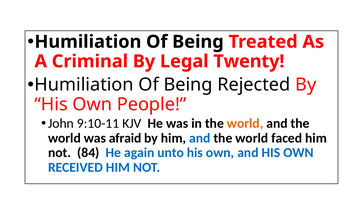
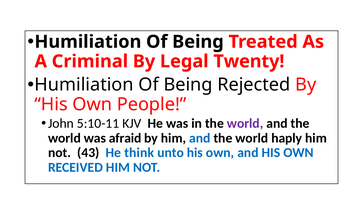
9:10-11: 9:10-11 -> 5:10-11
world at (245, 123) colour: orange -> purple
faced: faced -> haply
84: 84 -> 43
again: again -> think
